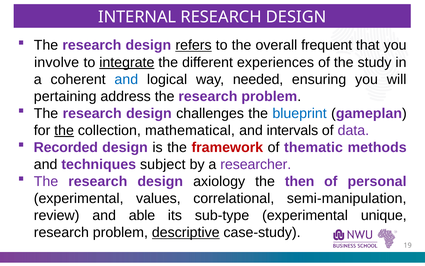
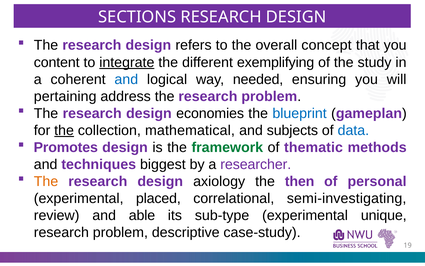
INTERNAL: INTERNAL -> SECTIONS
refers underline: present -> none
frequent: frequent -> concept
involve: involve -> content
experiences: experiences -> exemplifying
challenges: challenges -> economies
intervals: intervals -> subjects
data colour: purple -> blue
Recorded: Recorded -> Promotes
framework colour: red -> green
subject: subject -> biggest
The at (46, 181) colour: purple -> orange
values: values -> placed
semi-manipulation: semi-manipulation -> semi-investigating
descriptive underline: present -> none
